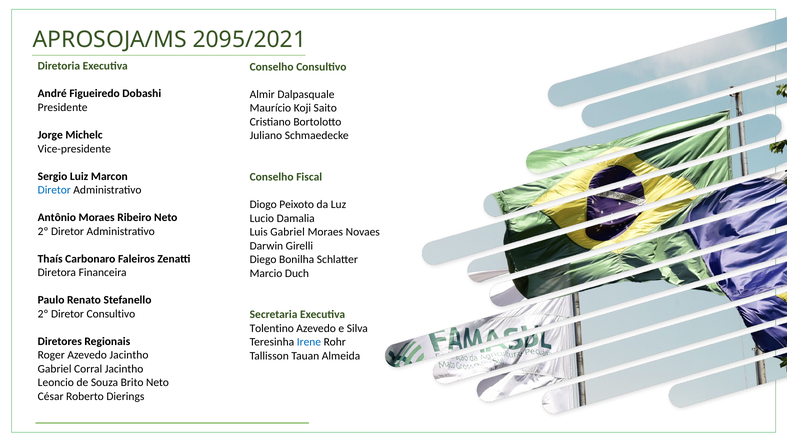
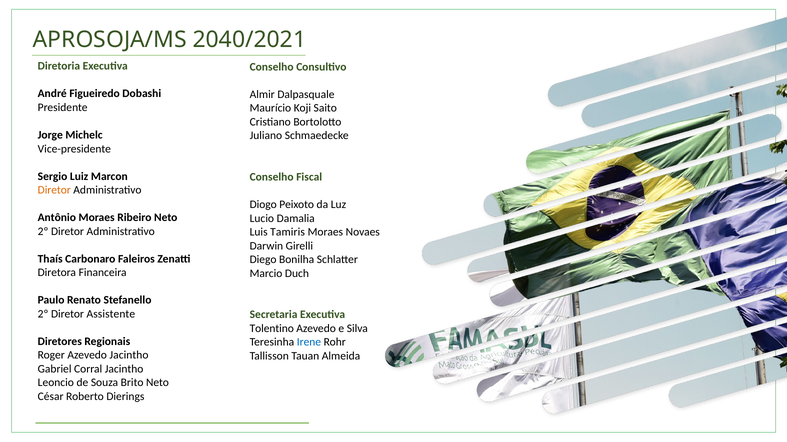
2095/2021: 2095/2021 -> 2040/2021
Diretor at (54, 190) colour: blue -> orange
Luis Gabriel: Gabriel -> Tamiris
Diretor Consultivo: Consultivo -> Assistente
